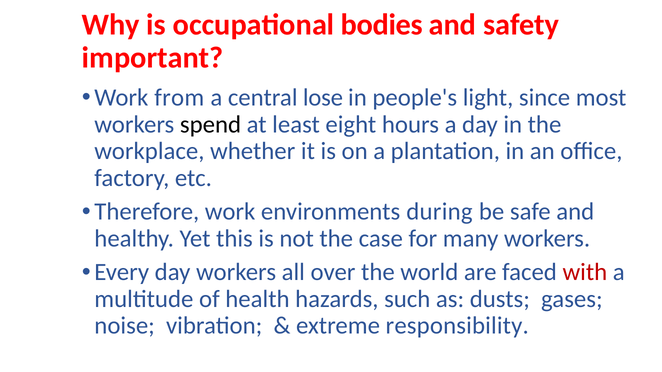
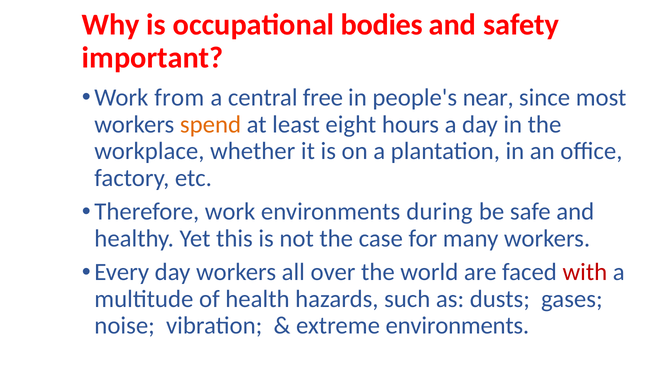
lose: lose -> free
light: light -> near
spend colour: black -> orange
extreme responsibility: responsibility -> environments
